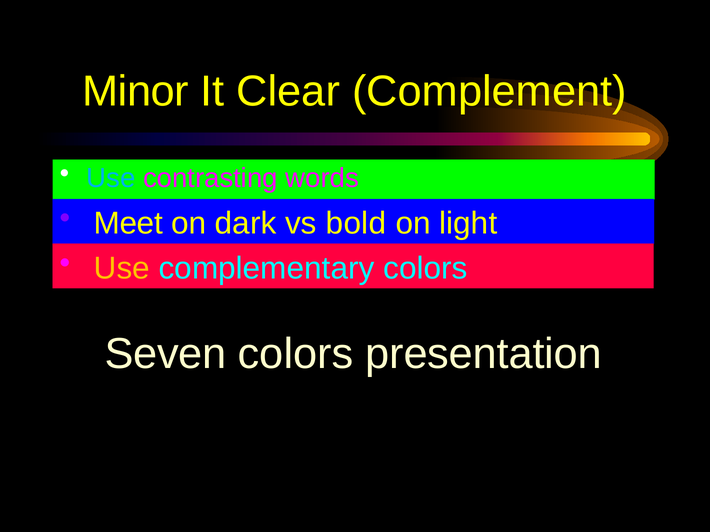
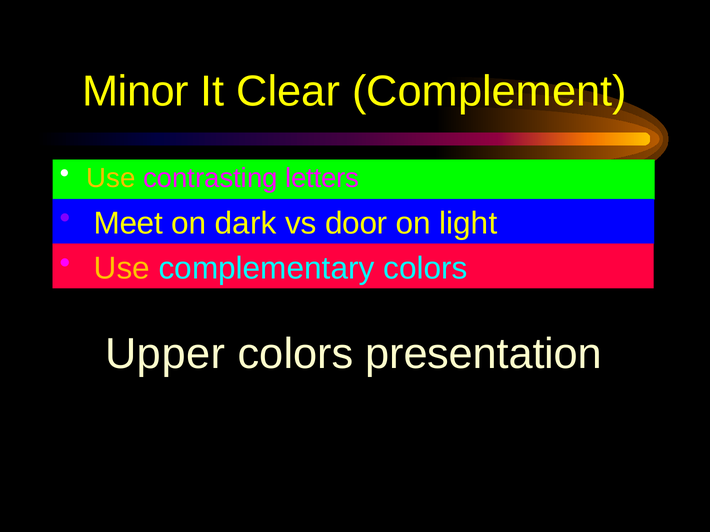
Use at (111, 178) colour: light blue -> yellow
words: words -> letters
bold: bold -> door
Seven: Seven -> Upper
